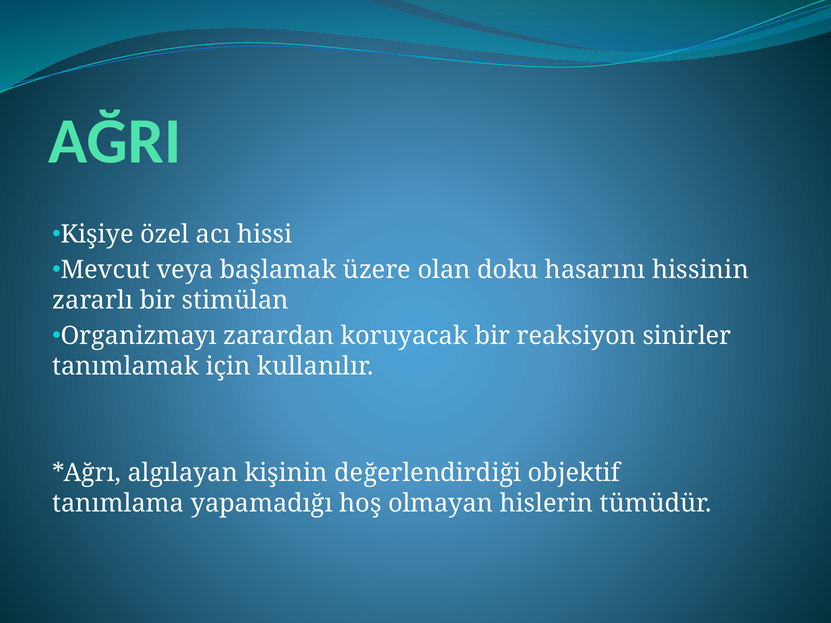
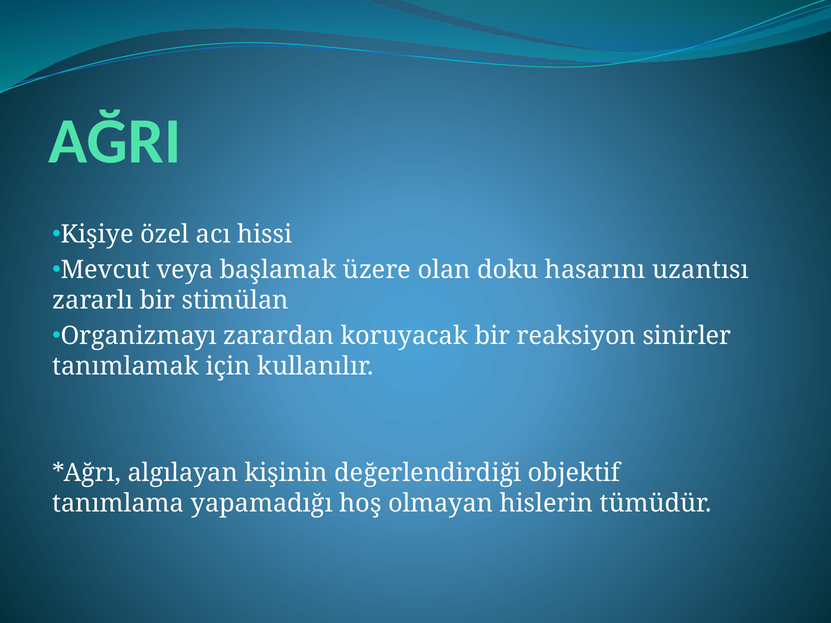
hissinin: hissinin -> uzantısı
